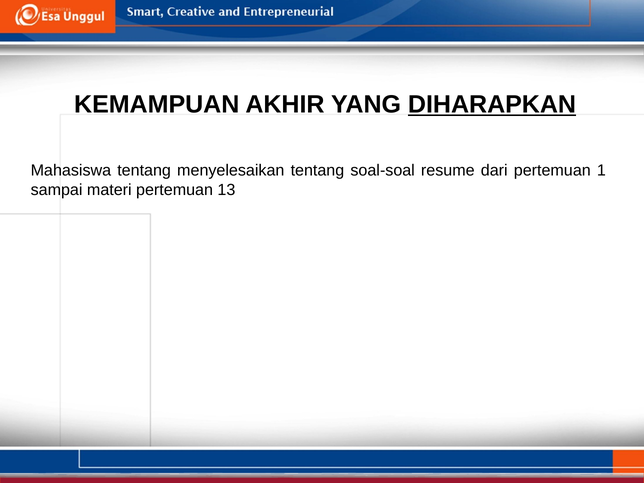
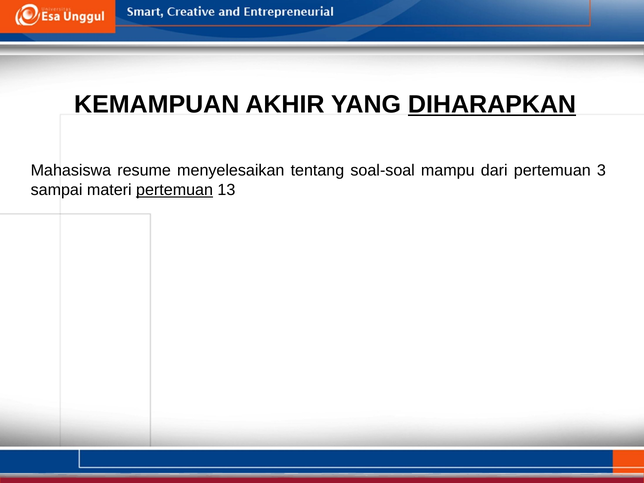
Mahasiswa tentang: tentang -> resume
resume: resume -> mampu
1: 1 -> 3
pertemuan at (175, 190) underline: none -> present
